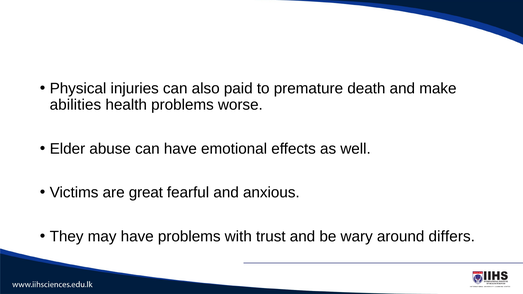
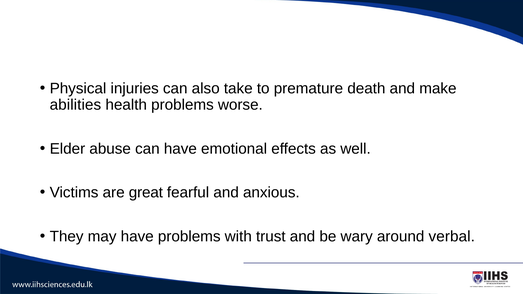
paid: paid -> take
differs: differs -> verbal
